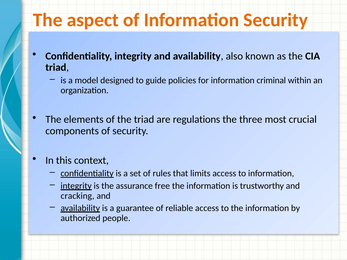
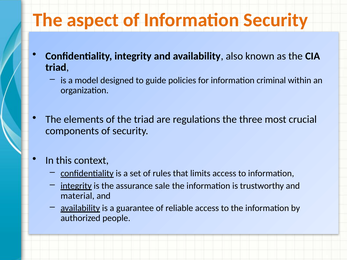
free: free -> sale
cracking: cracking -> material
